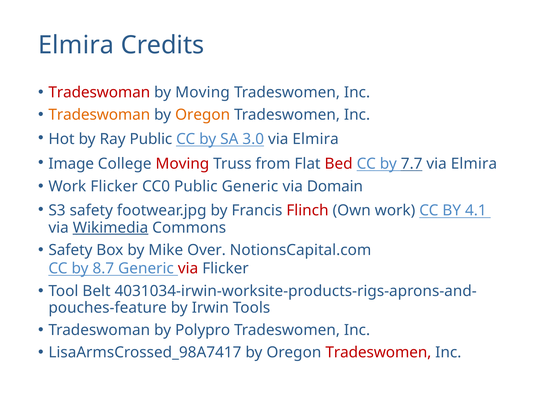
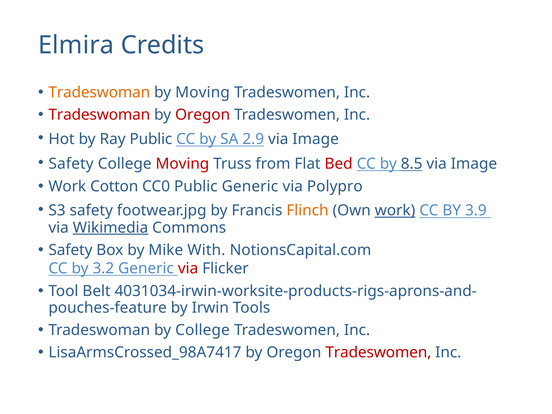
Tradeswoman at (99, 92) colour: red -> orange
Tradeswoman at (99, 115) colour: orange -> red
Oregon at (203, 115) colour: orange -> red
3.0: 3.0 -> 2.9
Elmira at (316, 139): Elmira -> Image
Image at (71, 164): Image -> Safety
7.7: 7.7 -> 8.5
Elmira at (474, 164): Elmira -> Image
Work Flicker: Flicker -> Cotton
Domain: Domain -> Polypro
Flinch colour: red -> orange
work at (395, 211) underline: none -> present
4.1: 4.1 -> 3.9
Over: Over -> With
8.7: 8.7 -> 3.2
by Polypro: Polypro -> College
